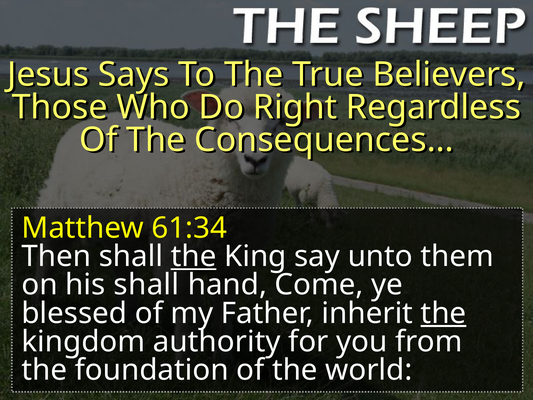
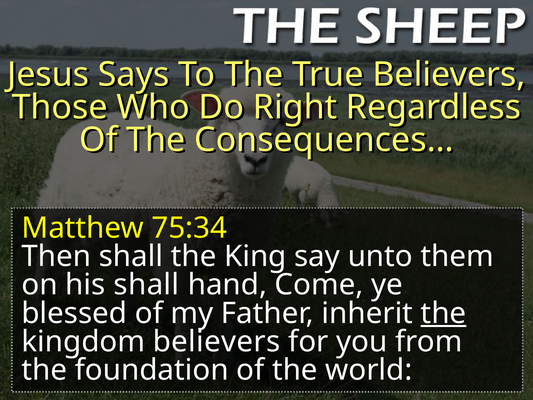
61:34: 61:34 -> 75:34
the at (194, 256) underline: present -> none
kingdom authority: authority -> believers
